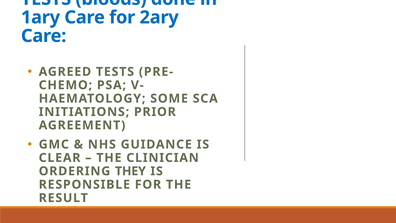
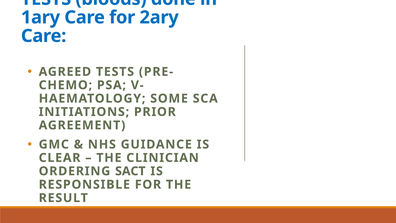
THEY: THEY -> SACT
